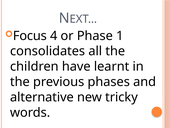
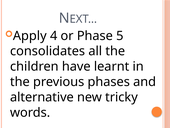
Focus: Focus -> Apply
1: 1 -> 5
